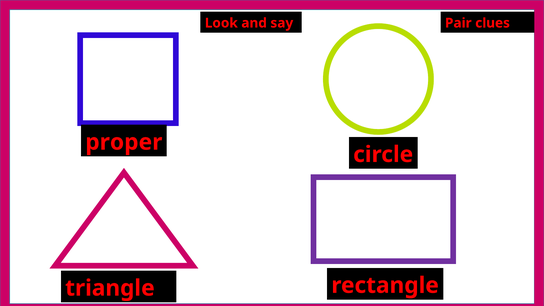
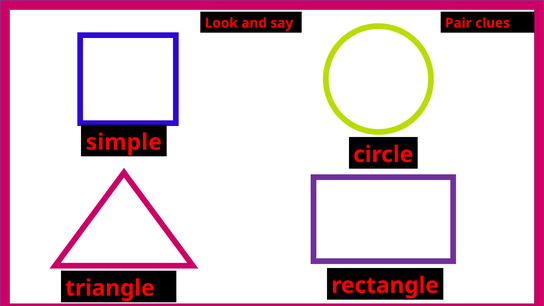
proper: proper -> simple
